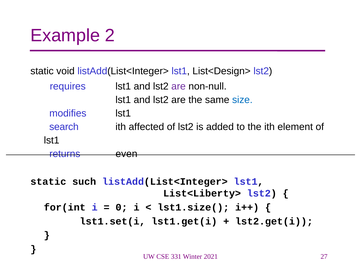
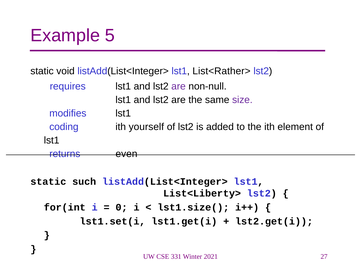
2: 2 -> 5
List<Design>: List<Design> -> List<Rather>
size colour: blue -> purple
search: search -> coding
affected: affected -> yourself
